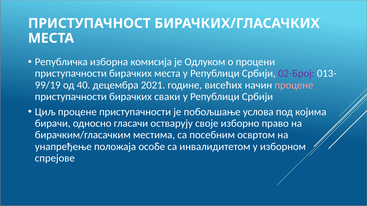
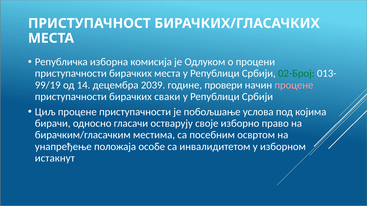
02-Број colour: purple -> green
40: 40 -> 14
2021: 2021 -> 2039
висећих: висећих -> провери
спрејове: спрејове -> истакнут
